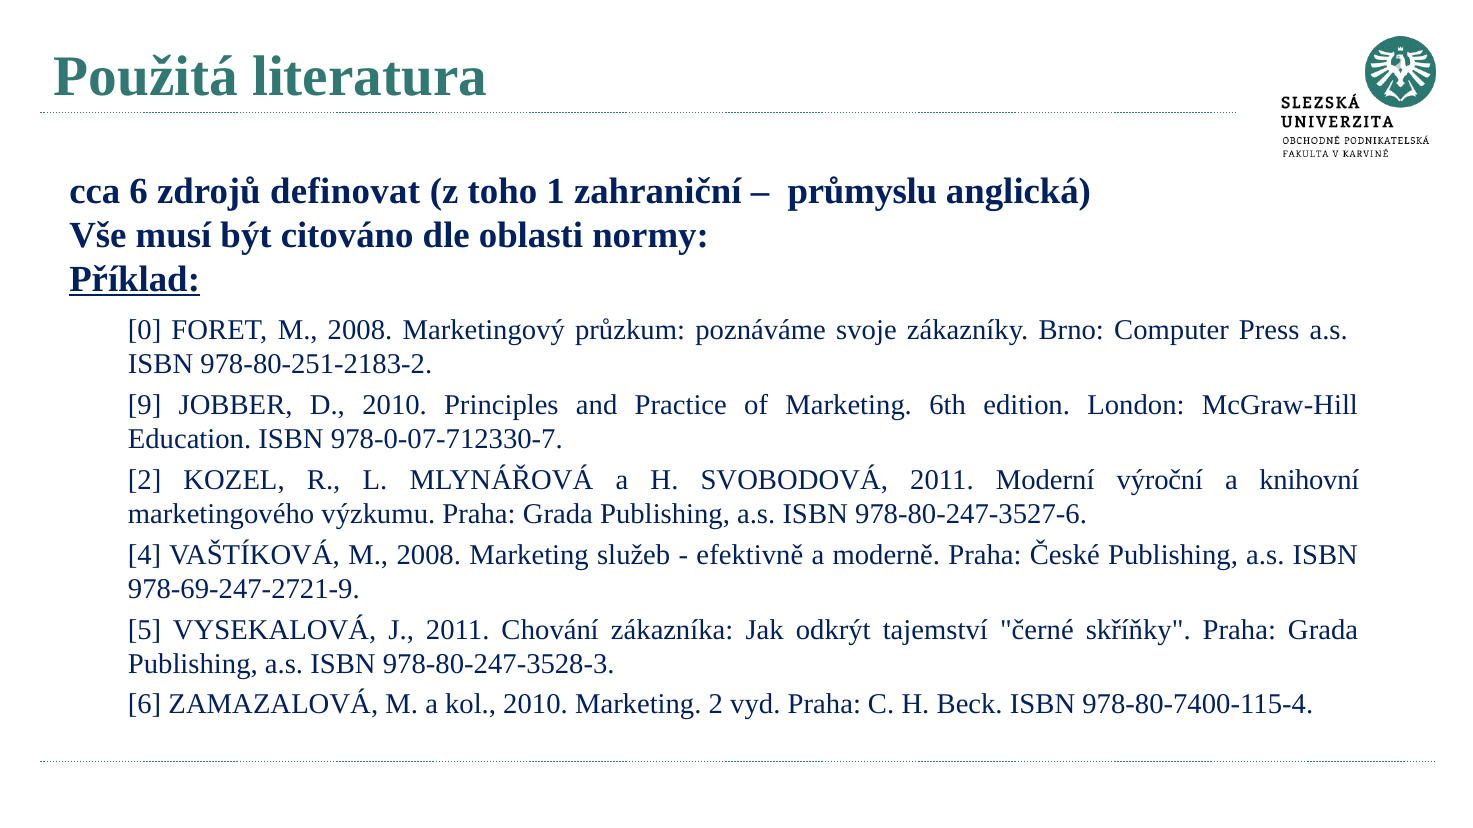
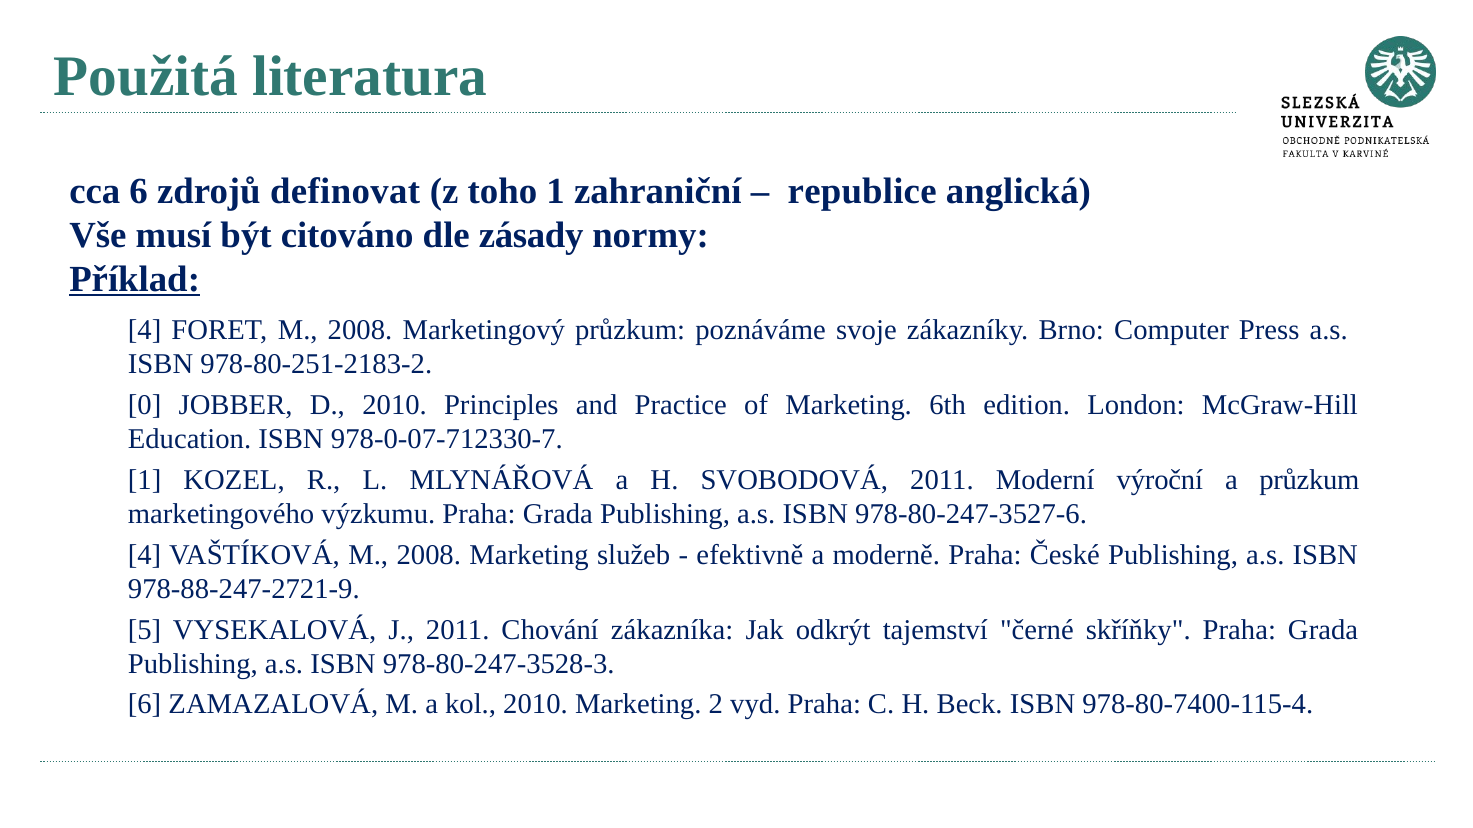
průmyslu: průmyslu -> republice
oblasti: oblasti -> zásady
0 at (145, 330): 0 -> 4
9: 9 -> 0
2 at (145, 480): 2 -> 1
a knihovní: knihovní -> průzkum
978-69-247-2721-9: 978-69-247-2721-9 -> 978-88-247-2721-9
